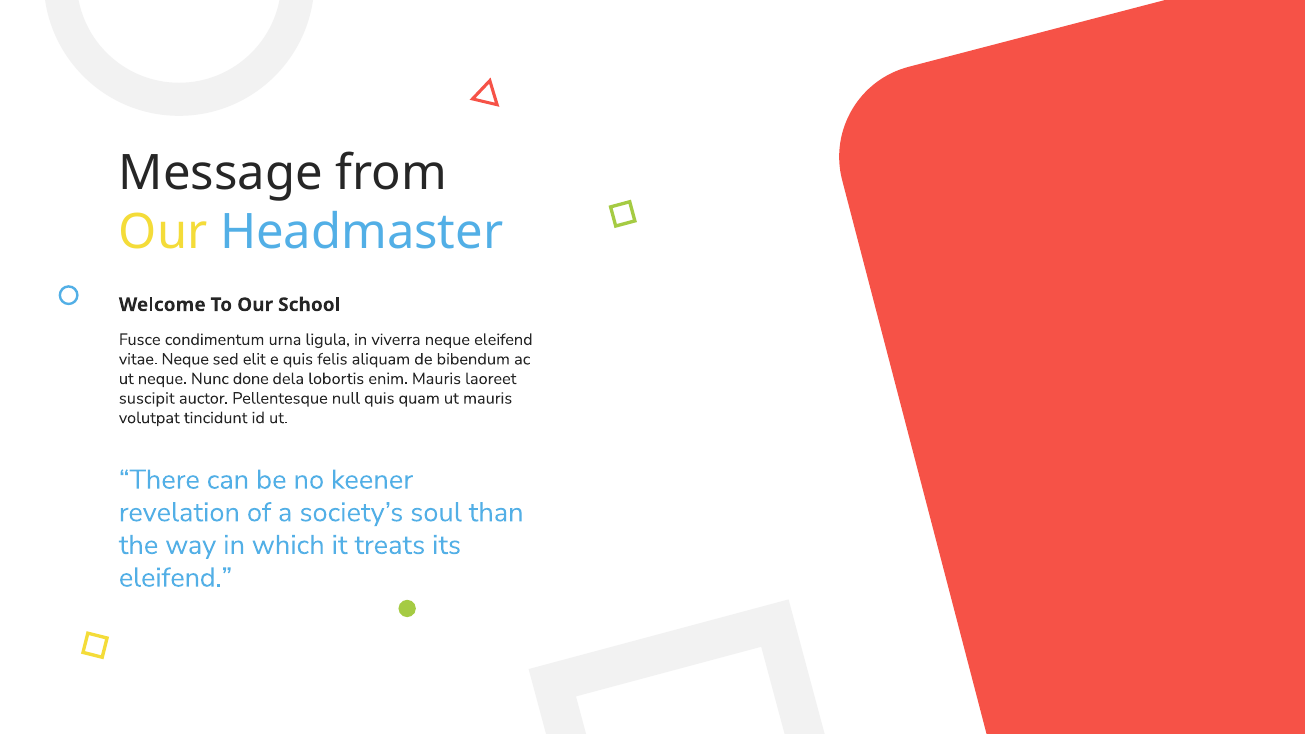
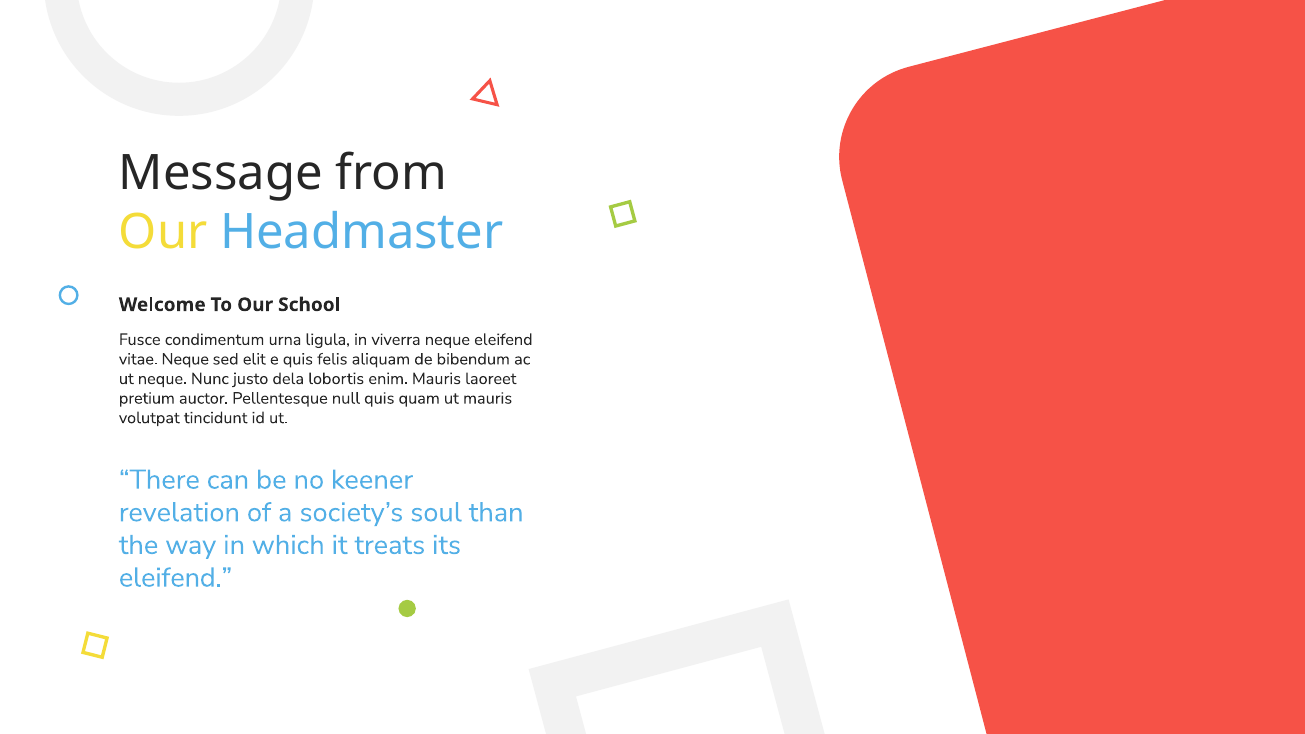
done: done -> justo
suscipit: suscipit -> pretium
